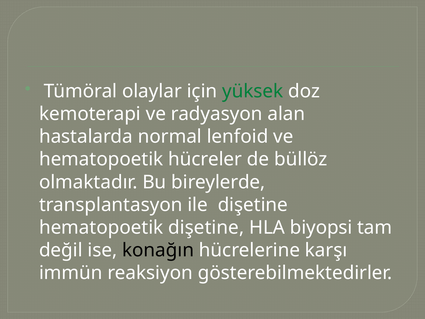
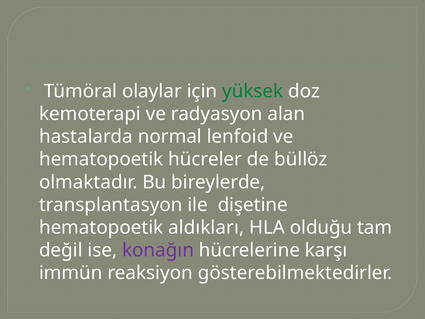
hematopoetik dişetine: dişetine -> aldıkları
biyopsi: biyopsi -> olduğu
konağın colour: black -> purple
